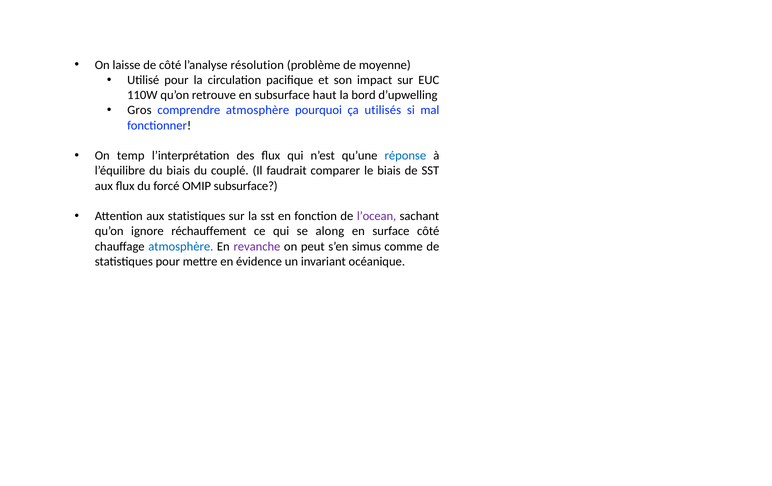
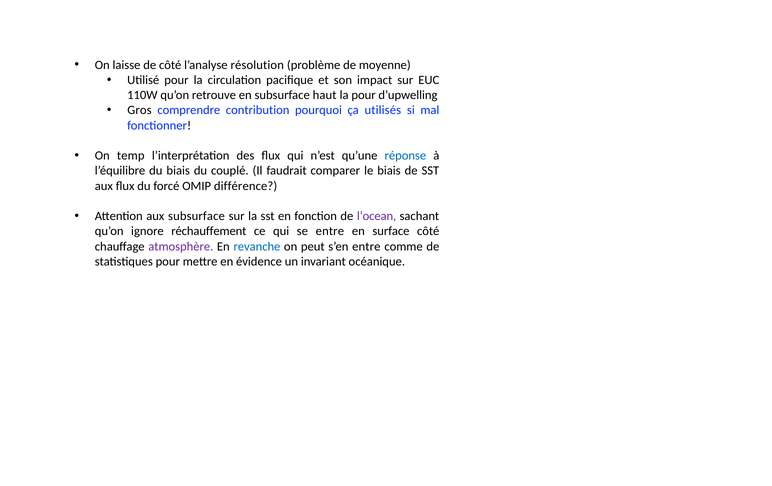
la bord: bord -> pour
comprendre atmosphère: atmosphère -> contribution
OMIP subsurface: subsurface -> différence
aux statistiques: statistiques -> subsurface
se along: along -> entre
atmosphère at (181, 247) colour: blue -> purple
revanche colour: purple -> blue
s’en simus: simus -> entre
